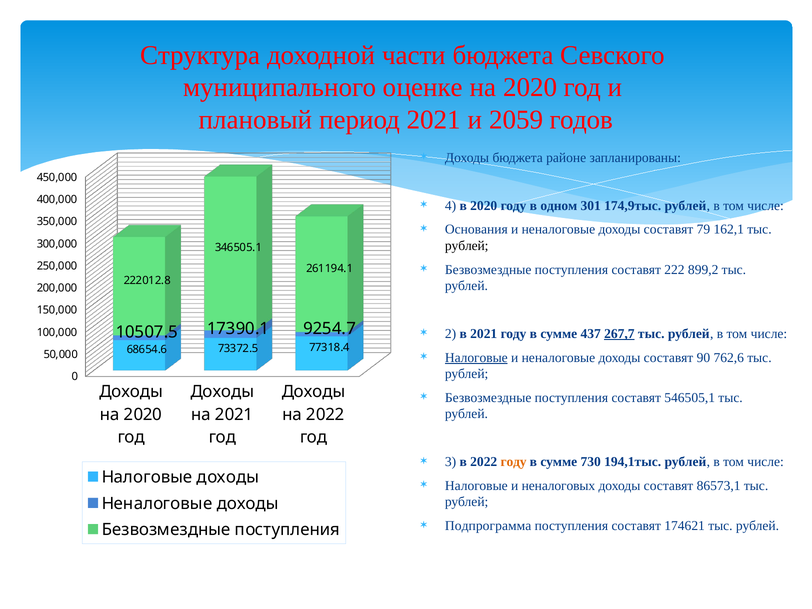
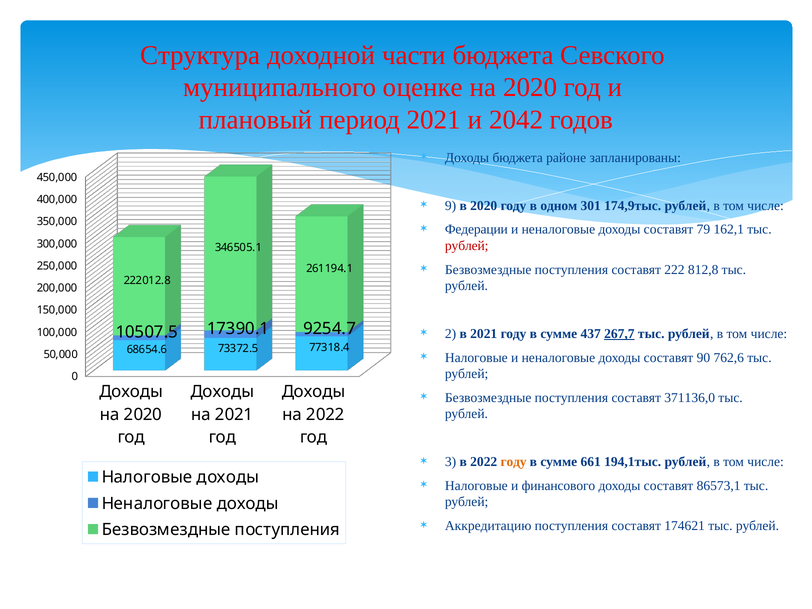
2059: 2059 -> 2042
4: 4 -> 9
Основания: Основания -> Федерации
рублей at (467, 246) colour: black -> red
899,2: 899,2 -> 812,8
Налоговые at (476, 358) underline: present -> none
546505,1: 546505,1 -> 371136,0
730: 730 -> 661
неналоговых: неналоговых -> финансового
Подпрограмма: Подпрограмма -> Аккредитацию
